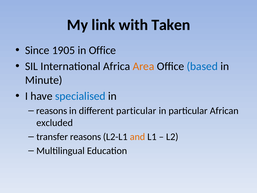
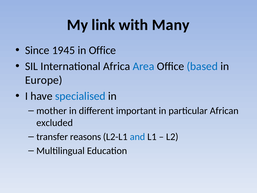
Taken: Taken -> Many
1905: 1905 -> 1945
Area colour: orange -> blue
Minute: Minute -> Europe
reasons at (52, 111): reasons -> mother
different particular: particular -> important
and colour: orange -> blue
